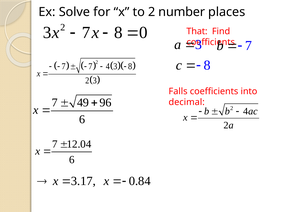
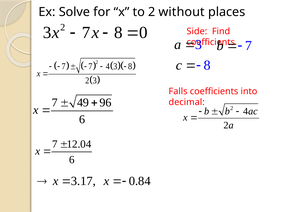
number: number -> without
That: That -> Side
